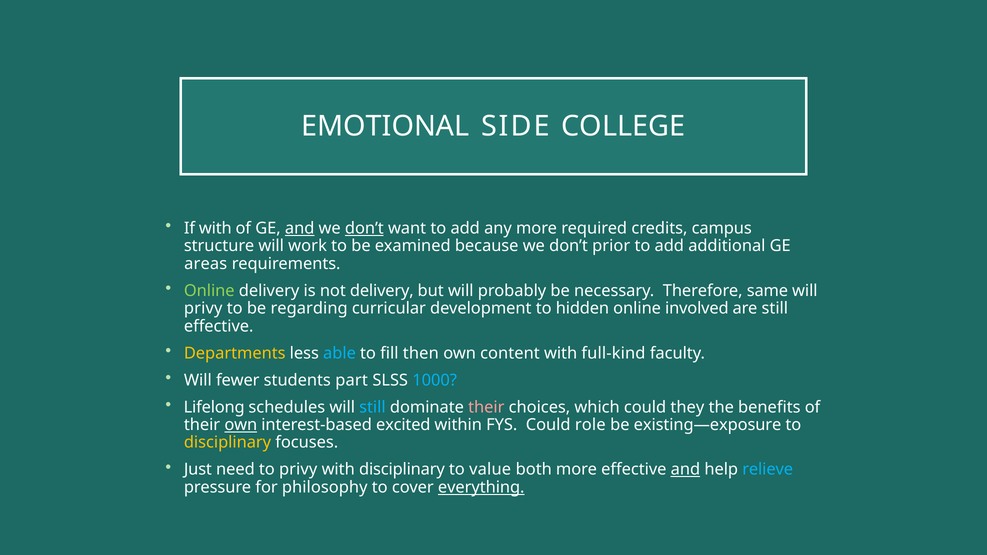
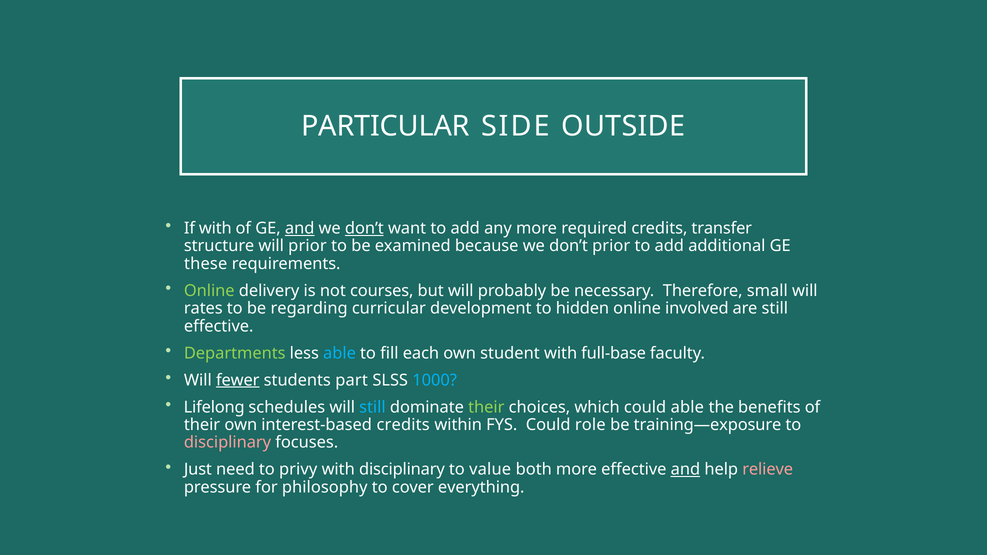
EMOTIONAL: EMOTIONAL -> PARTICULAR
COLLEGE: COLLEGE -> OUTSIDE
campus: campus -> transfer
will work: work -> prior
areas: areas -> these
not delivery: delivery -> courses
same: same -> small
privy at (203, 309): privy -> rates
Departments colour: yellow -> light green
then: then -> each
content: content -> student
full-kind: full-kind -> full-base
fewer underline: none -> present
their at (486, 407) colour: pink -> light green
could they: they -> able
own at (241, 425) underline: present -> none
interest-based excited: excited -> credits
existing—exposure: existing—exposure -> training—exposure
disciplinary at (228, 443) colour: yellow -> pink
relieve colour: light blue -> pink
everything underline: present -> none
